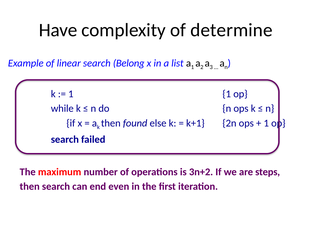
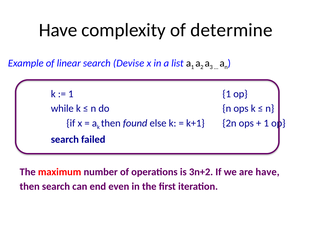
Belong: Belong -> Devise
are steps: steps -> have
